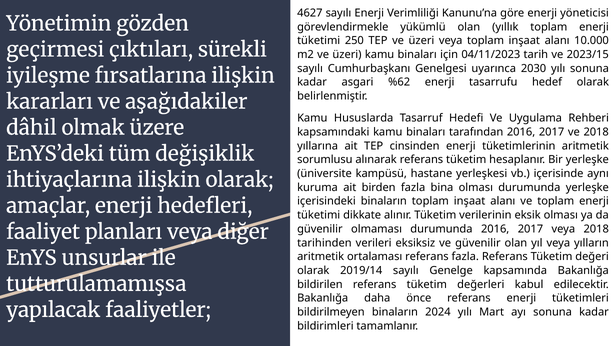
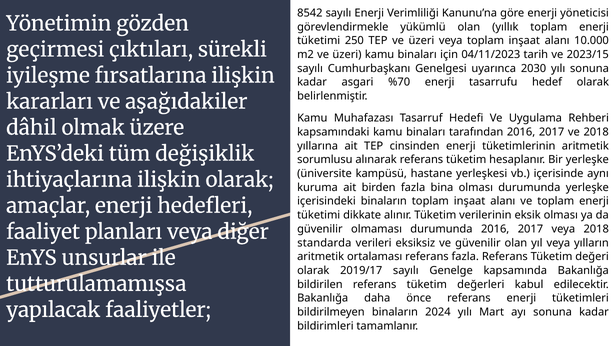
4627: 4627 -> 8542
%62: %62 -> %70
Hususlarda: Hususlarda -> Muhafazası
tarihinden: tarihinden -> standarda
2019/14: 2019/14 -> 2019/17
